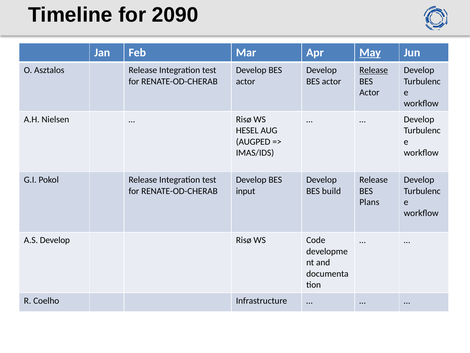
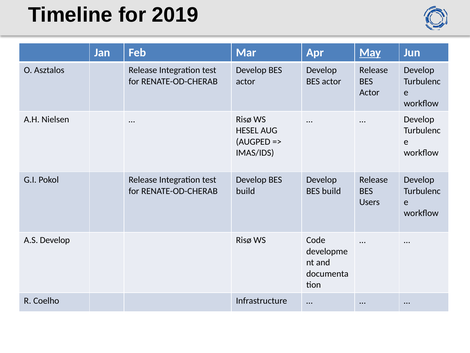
2090: 2090 -> 2019
Release at (374, 70) underline: present -> none
input at (246, 191): input -> build
Plans: Plans -> Users
